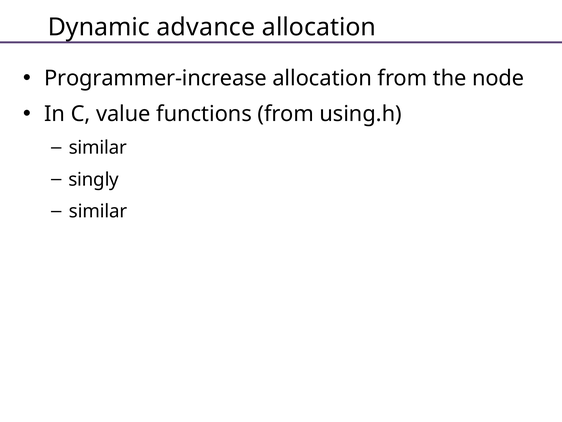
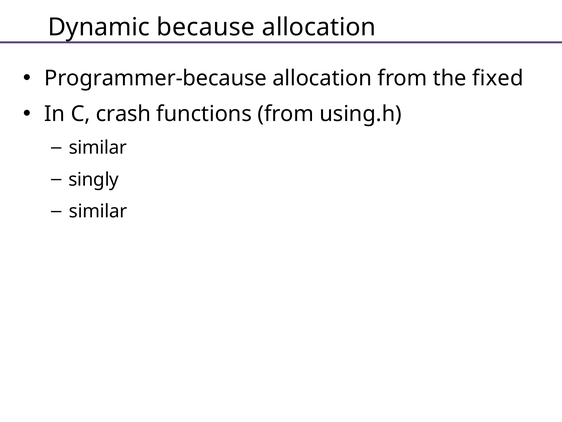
advance: advance -> because
Programmer-increase: Programmer-increase -> Programmer-because
node: node -> fixed
value: value -> crash
